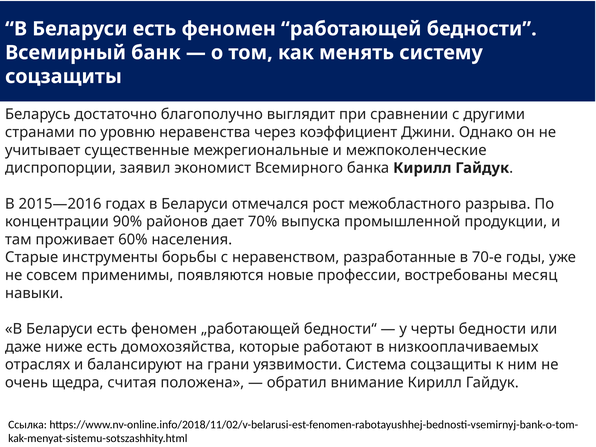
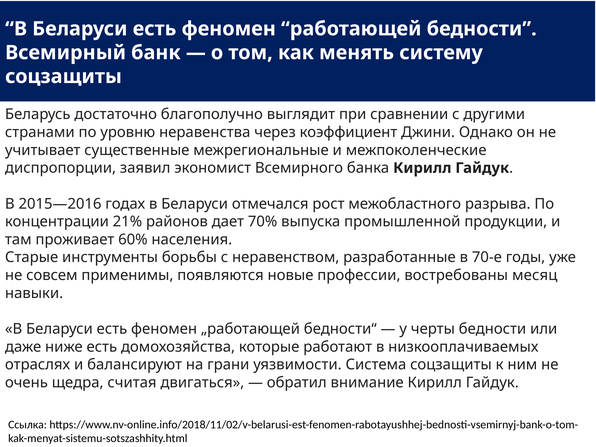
90%: 90% -> 21%
положена: положена -> двигаться
